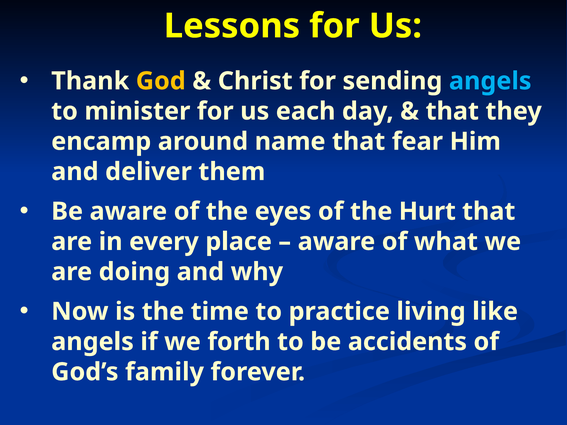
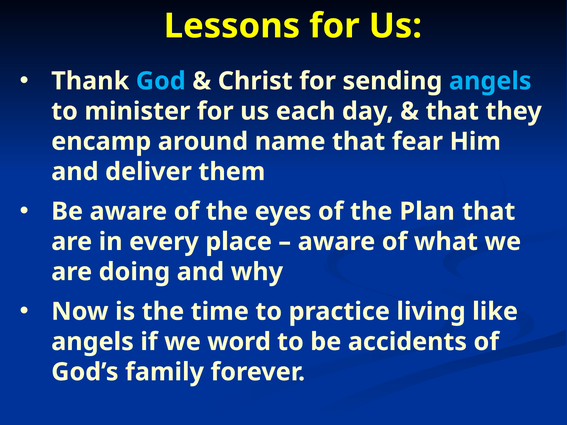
God colour: yellow -> light blue
Hurt: Hurt -> Plan
forth: forth -> word
